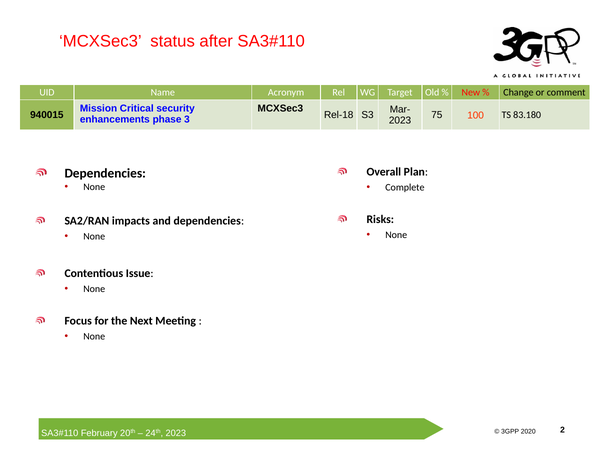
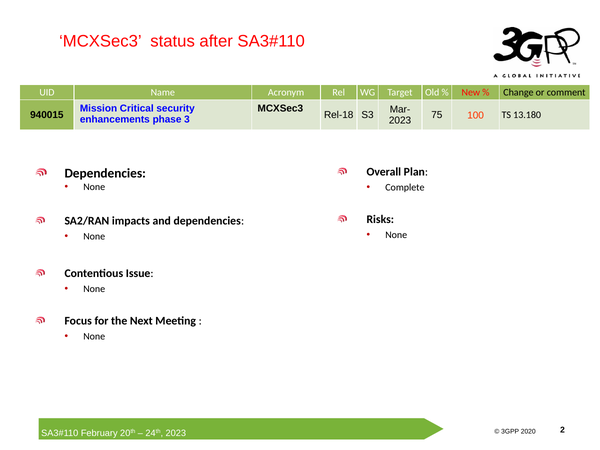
83.180: 83.180 -> 13.180
